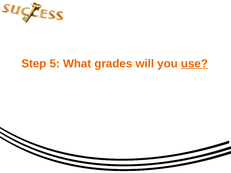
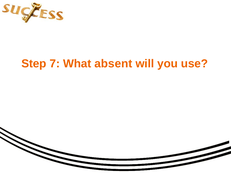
5: 5 -> 7
grades: grades -> absent
use underline: present -> none
